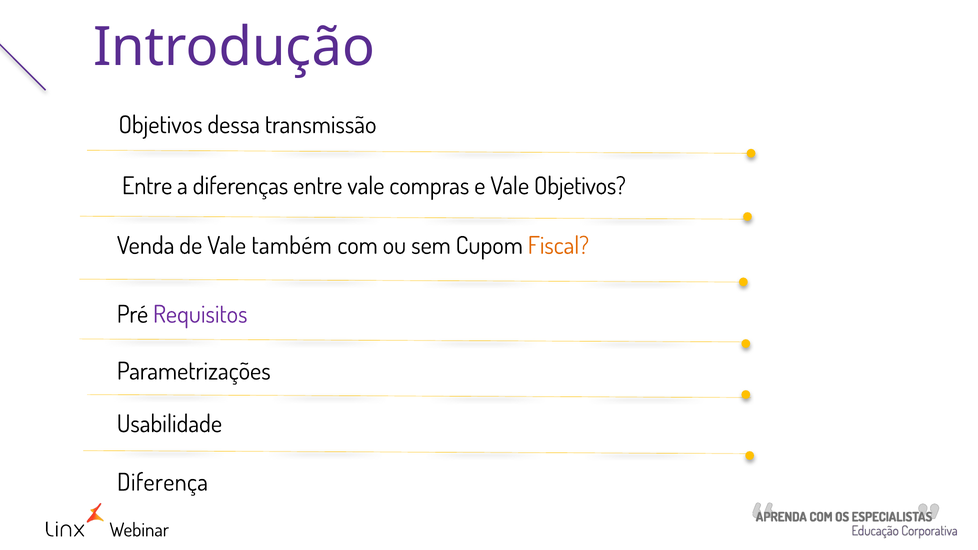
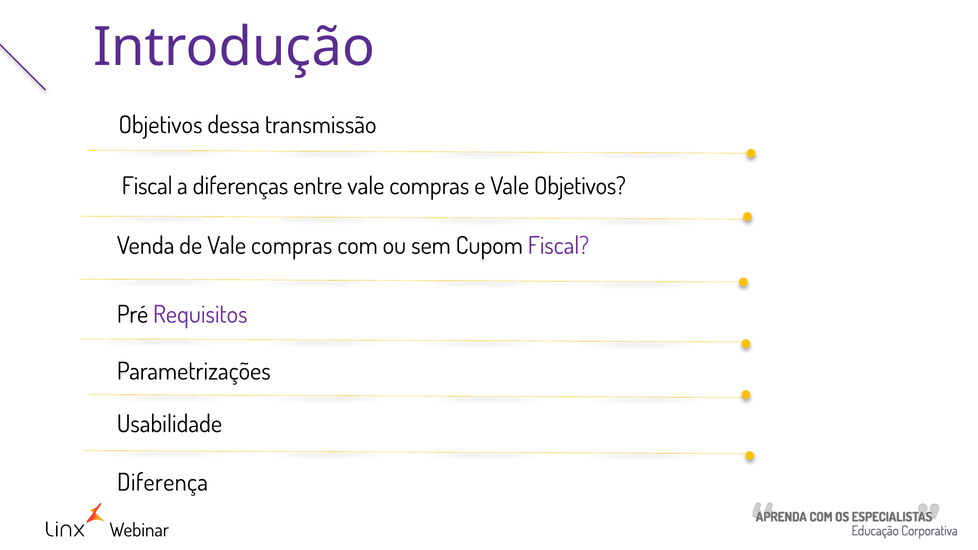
Entre at (147, 186): Entre -> Fiscal
de Vale também: também -> compras
Fiscal at (558, 246) colour: orange -> purple
